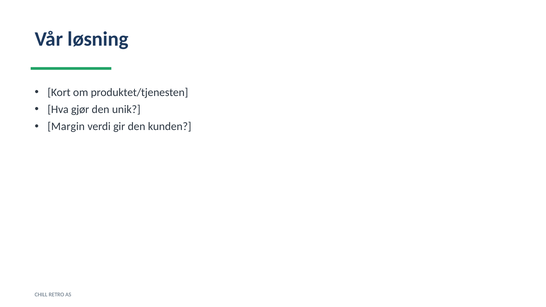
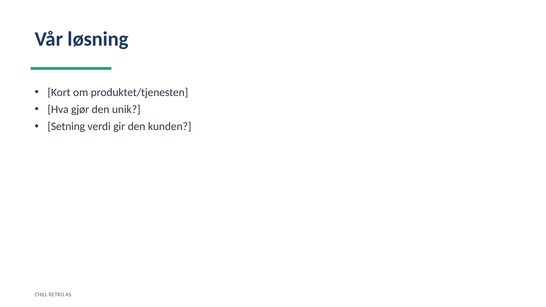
Margin: Margin -> Setning
